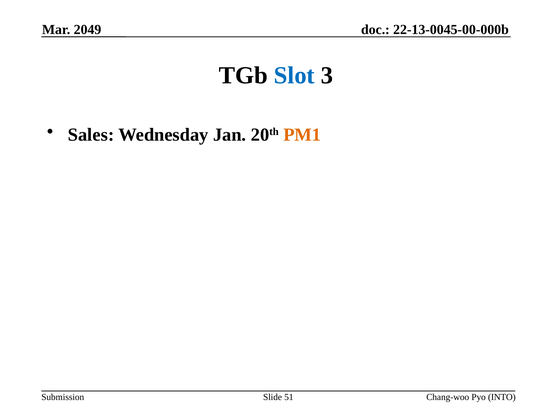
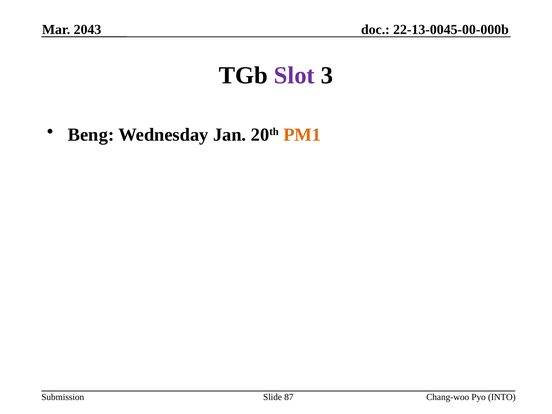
2049: 2049 -> 2043
Slot colour: blue -> purple
Sales: Sales -> Beng
51: 51 -> 87
